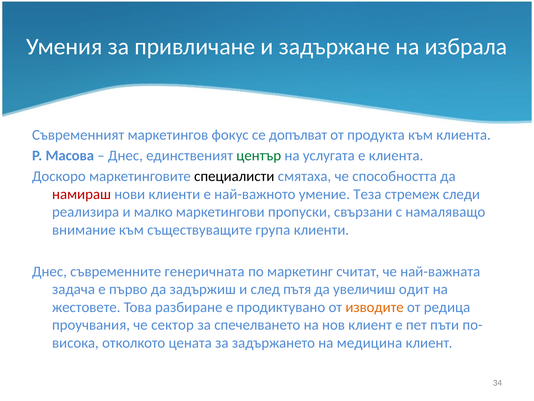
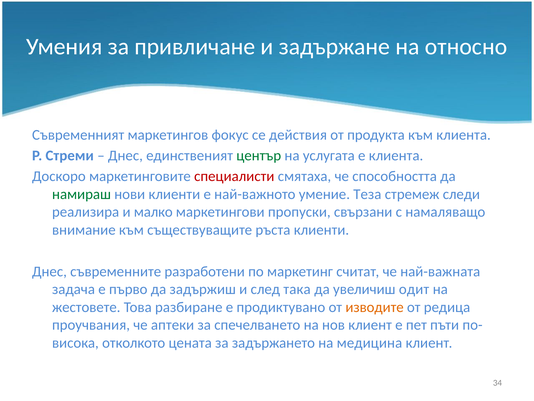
избрала: избрала -> относно
допълват: допълват -> действия
Масова: Масова -> Стреми
специалисти colour: black -> red
намираш colour: red -> green
група: група -> ръста
генеричната: генеричната -> разработени
пътя: пътя -> така
сектор: сектор -> аптеки
